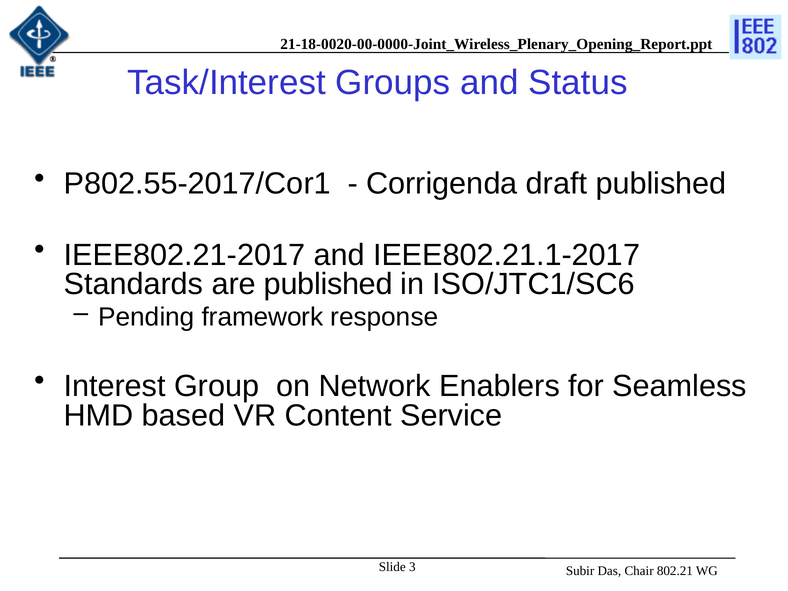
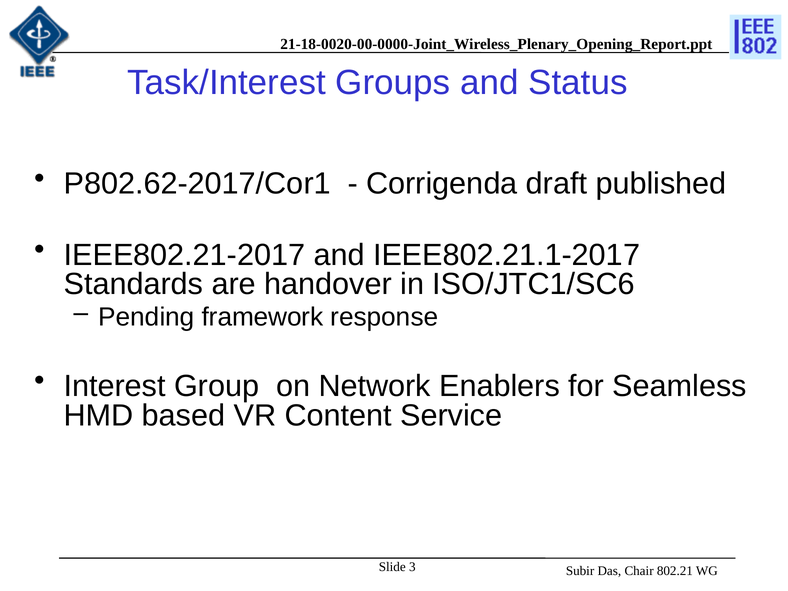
P802.55-2017/Cor1: P802.55-2017/Cor1 -> P802.62-2017/Cor1
are published: published -> handover
